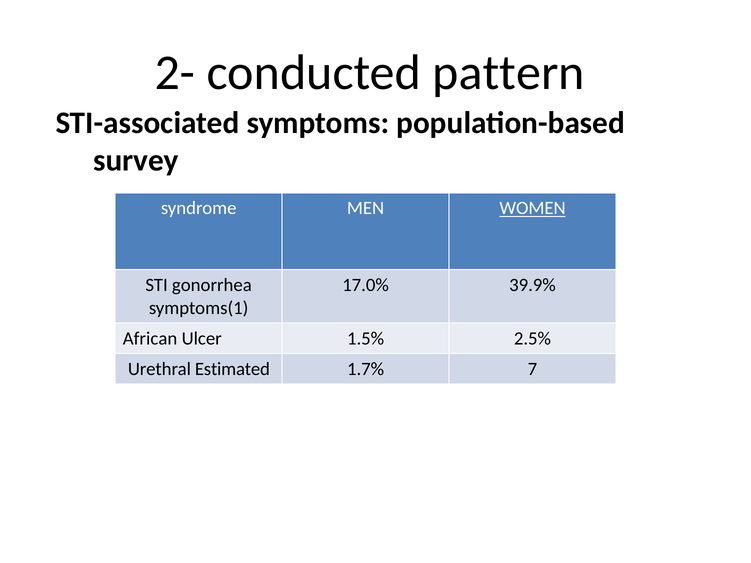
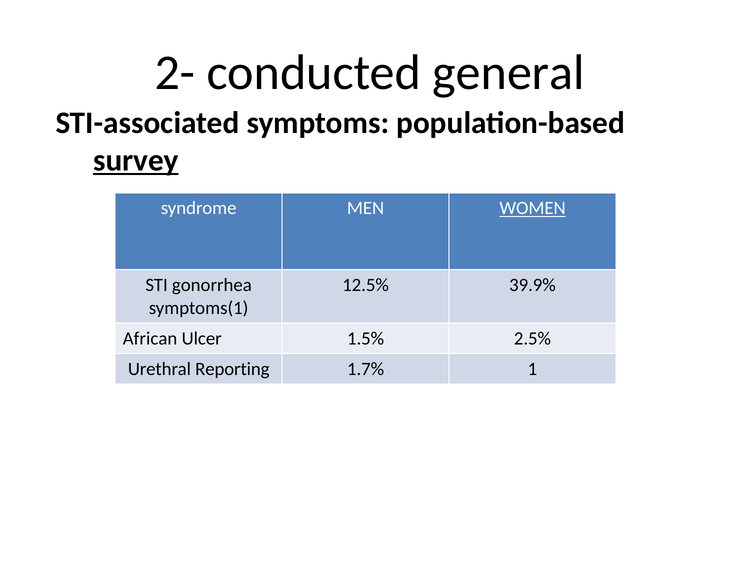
pattern: pattern -> general
survey underline: none -> present
17.0%: 17.0% -> 12.5%
Estimated: Estimated -> Reporting
7: 7 -> 1
